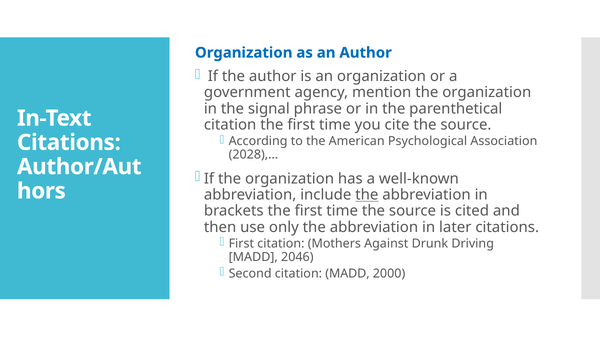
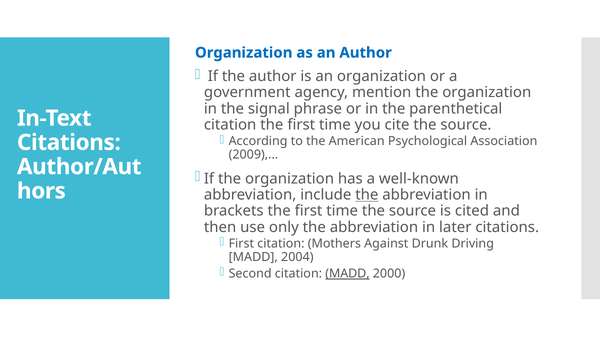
2028: 2028 -> 2009
2046: 2046 -> 2004
MADD at (347, 274) underline: none -> present
